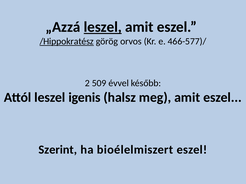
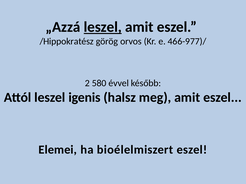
/Hippokratész underline: present -> none
466-577)/: 466-577)/ -> 466-977)/
509: 509 -> 580
Szerint: Szerint -> Elemei
